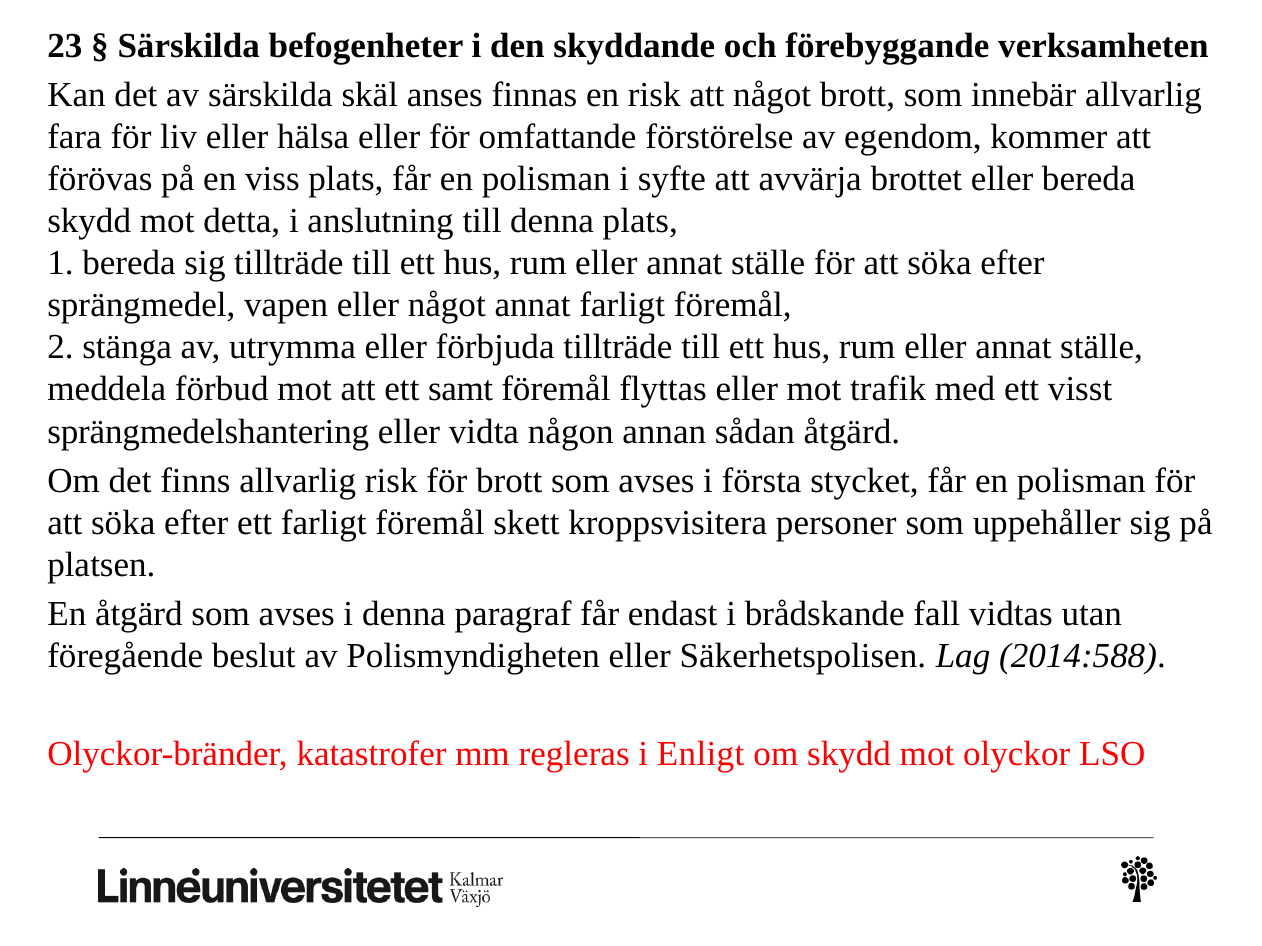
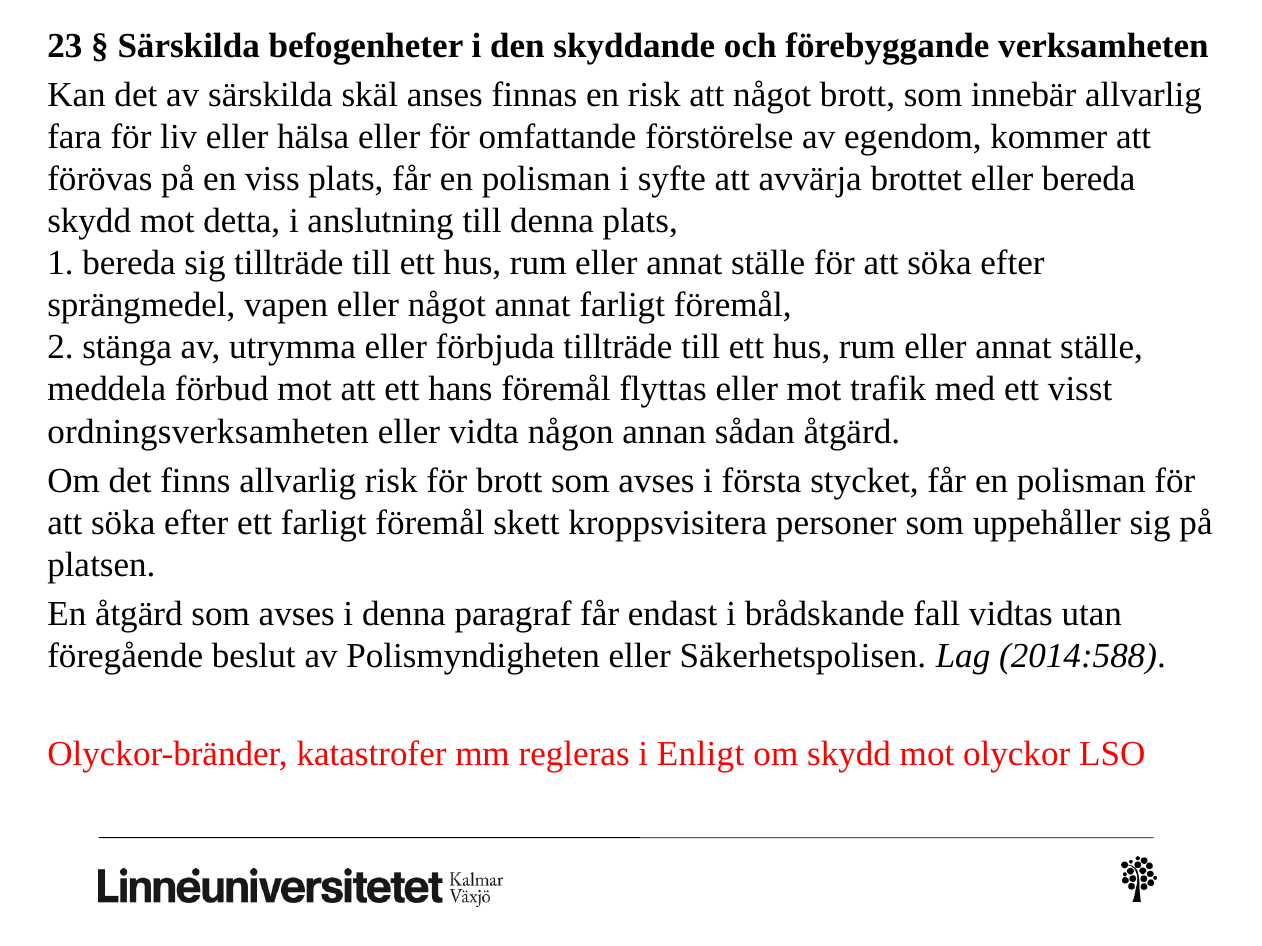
samt: samt -> hans
sprängmedelshantering: sprängmedelshantering -> ordningsverksamheten
